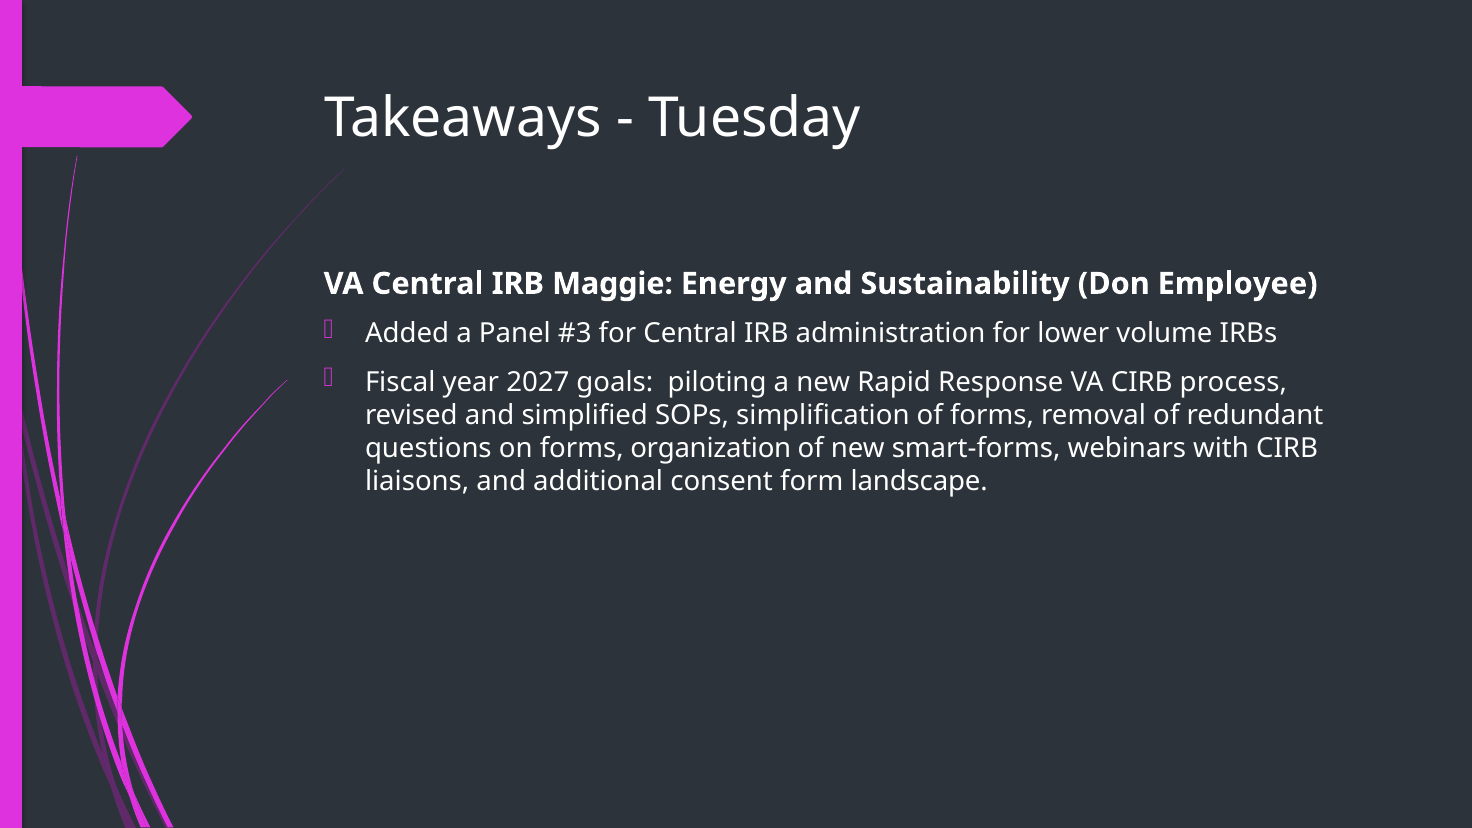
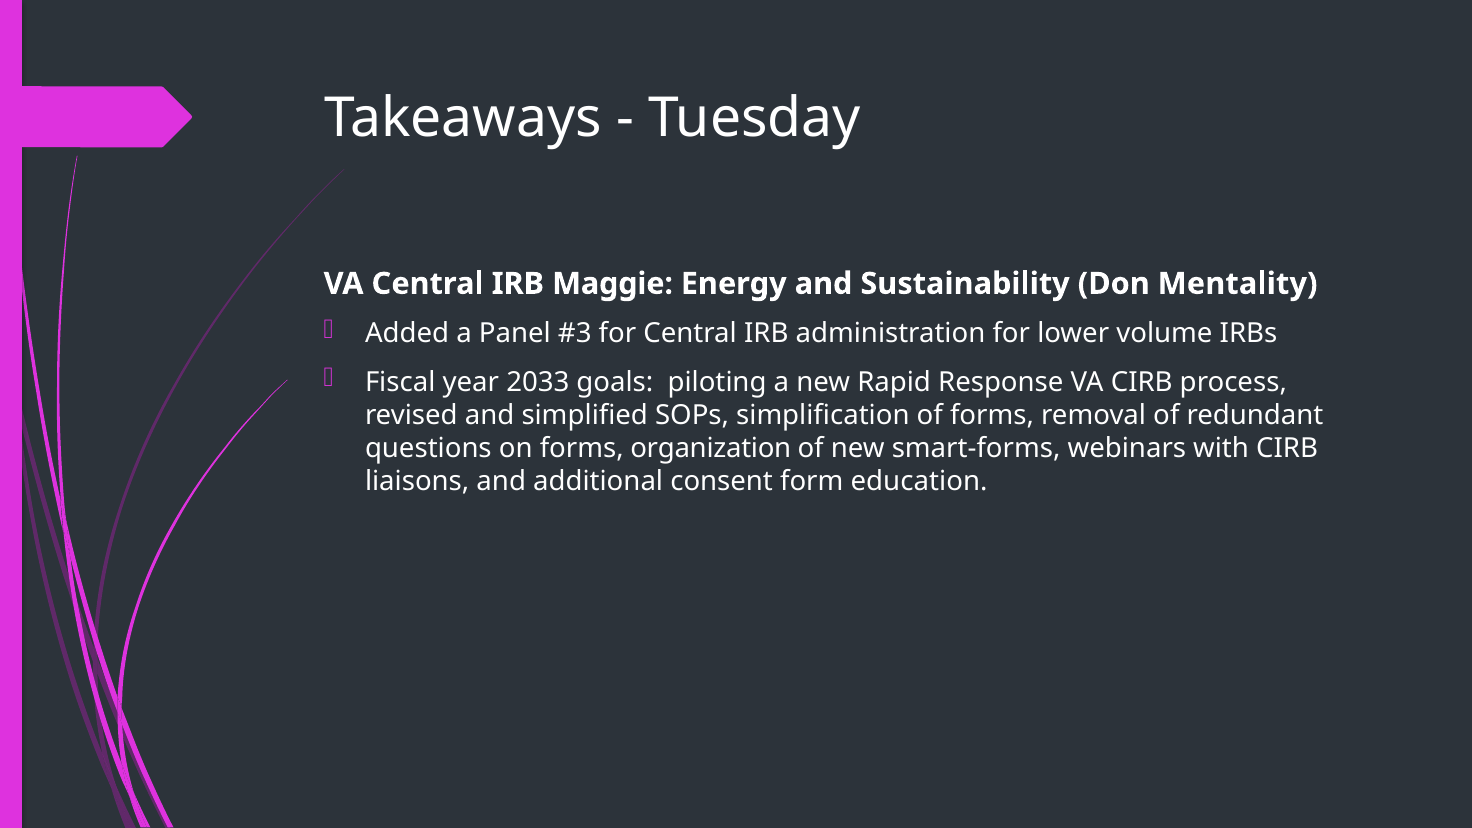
Employee: Employee -> Mentality
2027: 2027 -> 2033
landscape: landscape -> education
